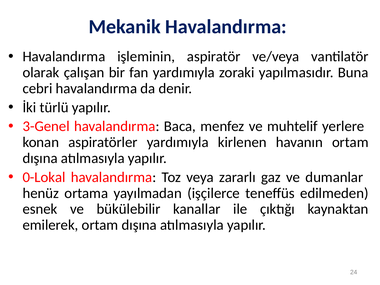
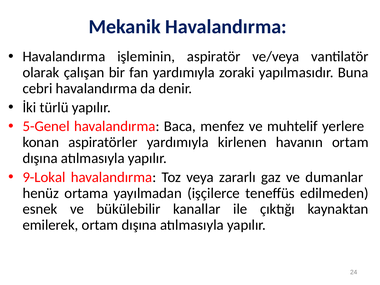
3-Genel: 3-Genel -> 5-Genel
0-Lokal: 0-Lokal -> 9-Lokal
